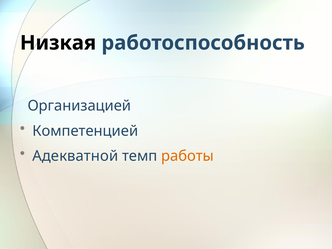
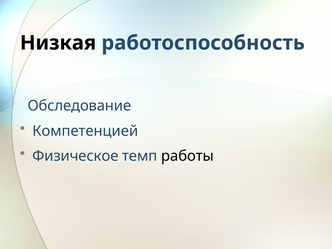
Организацией: Организацией -> Обследование
Адекватной: Адекватной -> Физическое
работы colour: orange -> black
